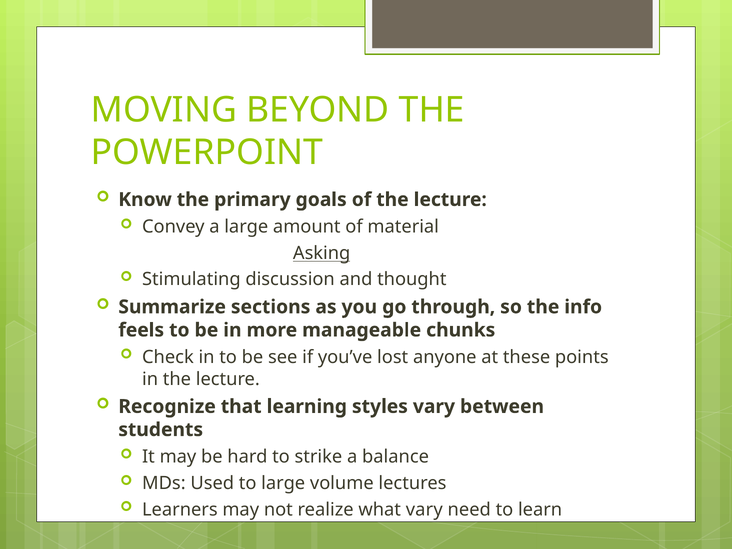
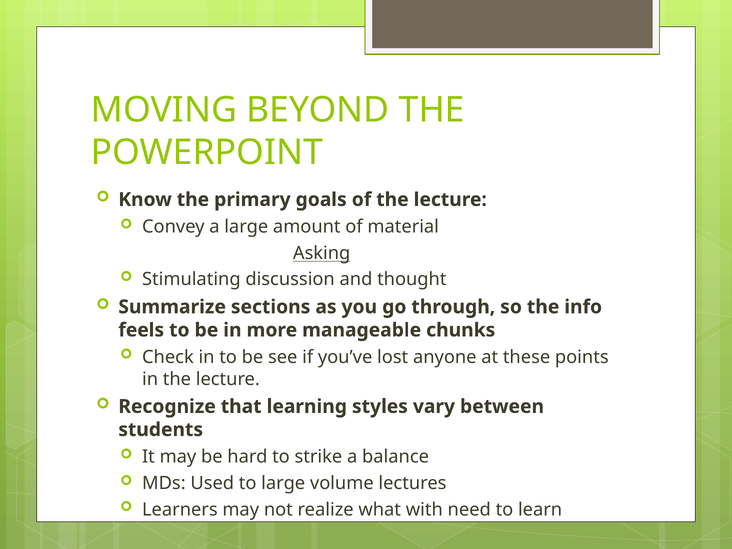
what vary: vary -> with
